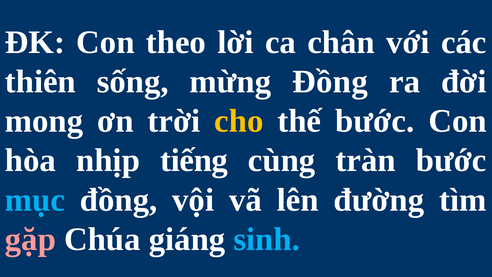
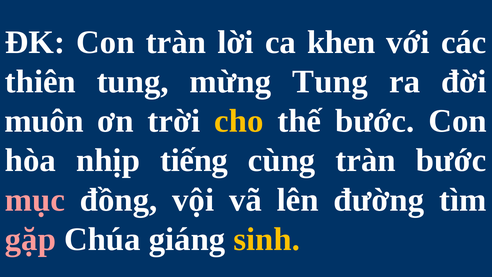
Con theo: theo -> tràn
chân: chân -> khen
thiên sống: sống -> tung
mừng Đồng: Đồng -> Tung
mong: mong -> muôn
mục colour: light blue -> pink
sinh colour: light blue -> yellow
